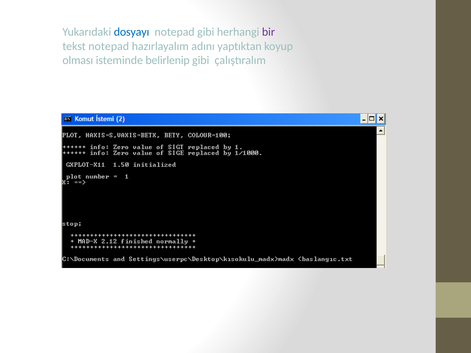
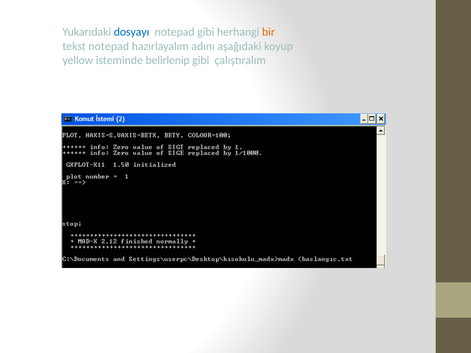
bir colour: purple -> orange
yaptıktan: yaptıktan -> aşağıdaki
olması: olması -> yellow
